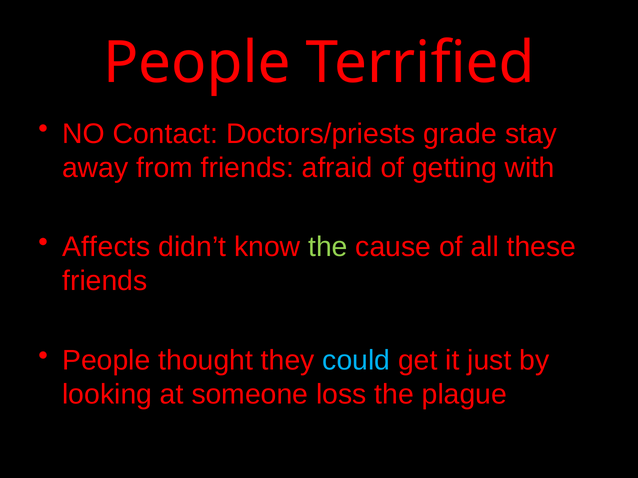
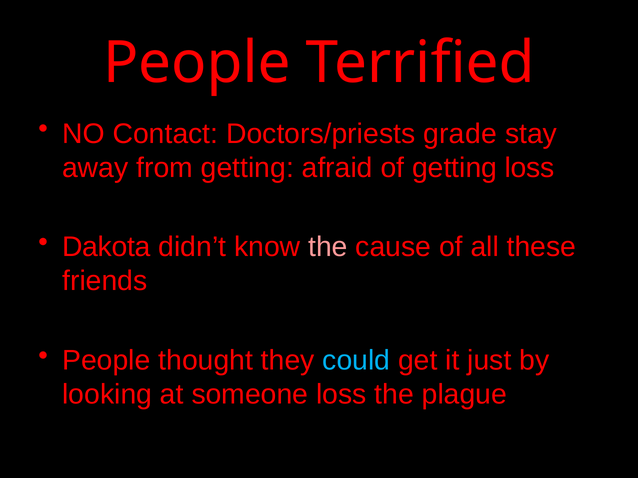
from friends: friends -> getting
getting with: with -> loss
Affects: Affects -> Dakota
the at (328, 247) colour: light green -> pink
